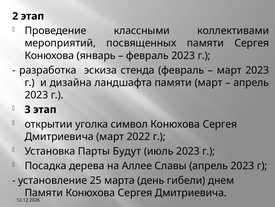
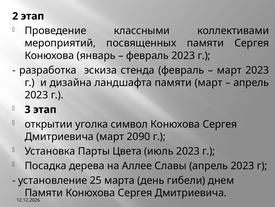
2022: 2022 -> 2090
Будут: Будут -> Цвета
